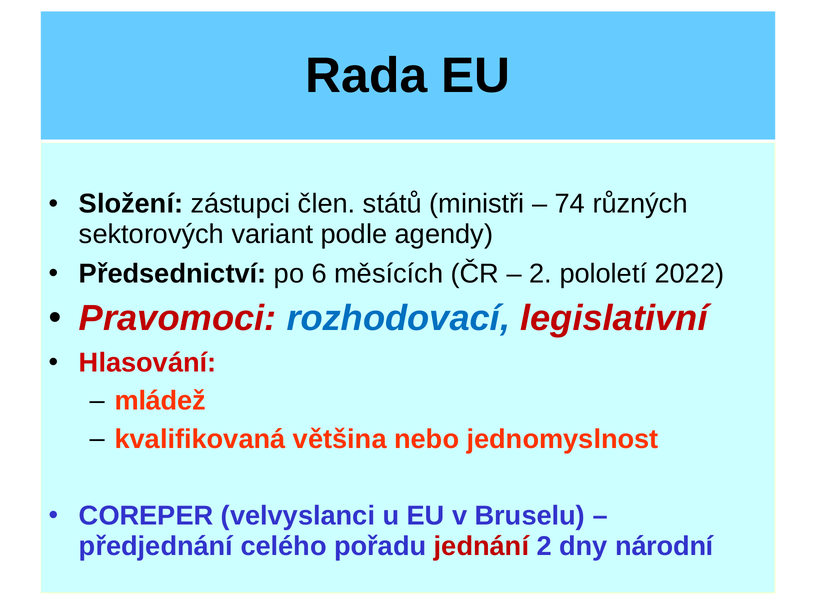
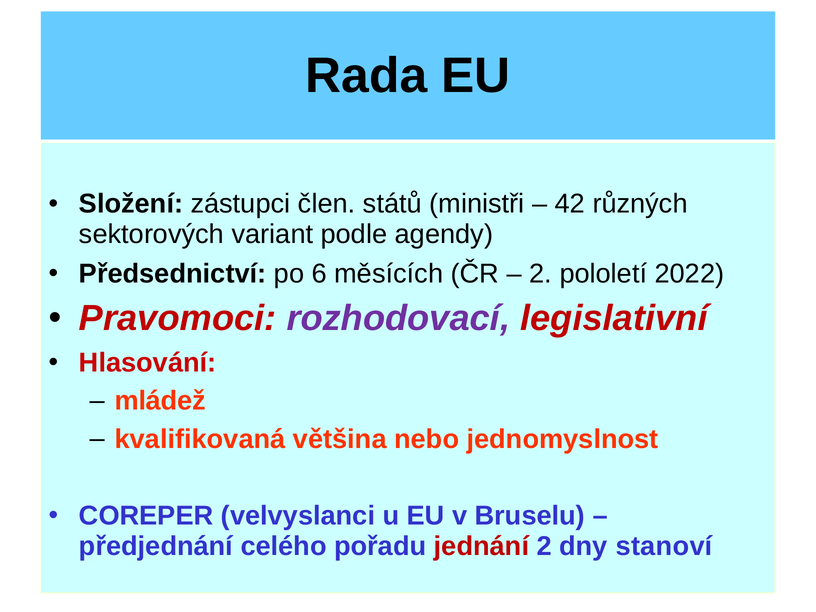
74: 74 -> 42
rozhodovací colour: blue -> purple
národní: národní -> stanoví
